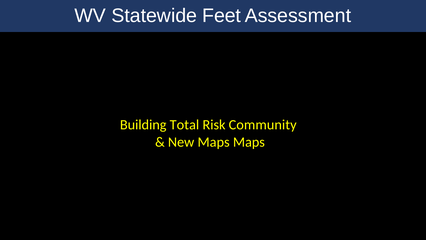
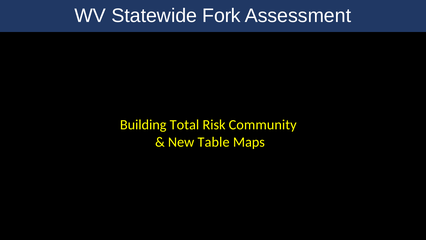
Feet: Feet -> Fork
New Maps: Maps -> Table
